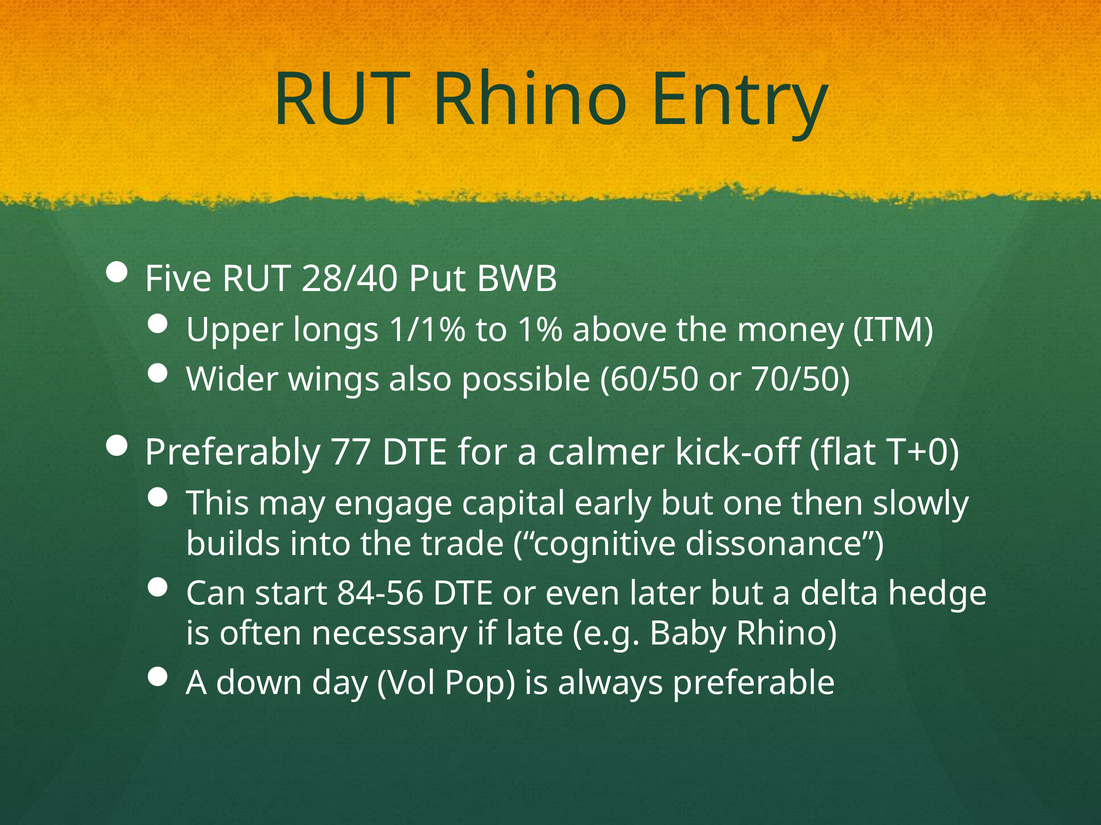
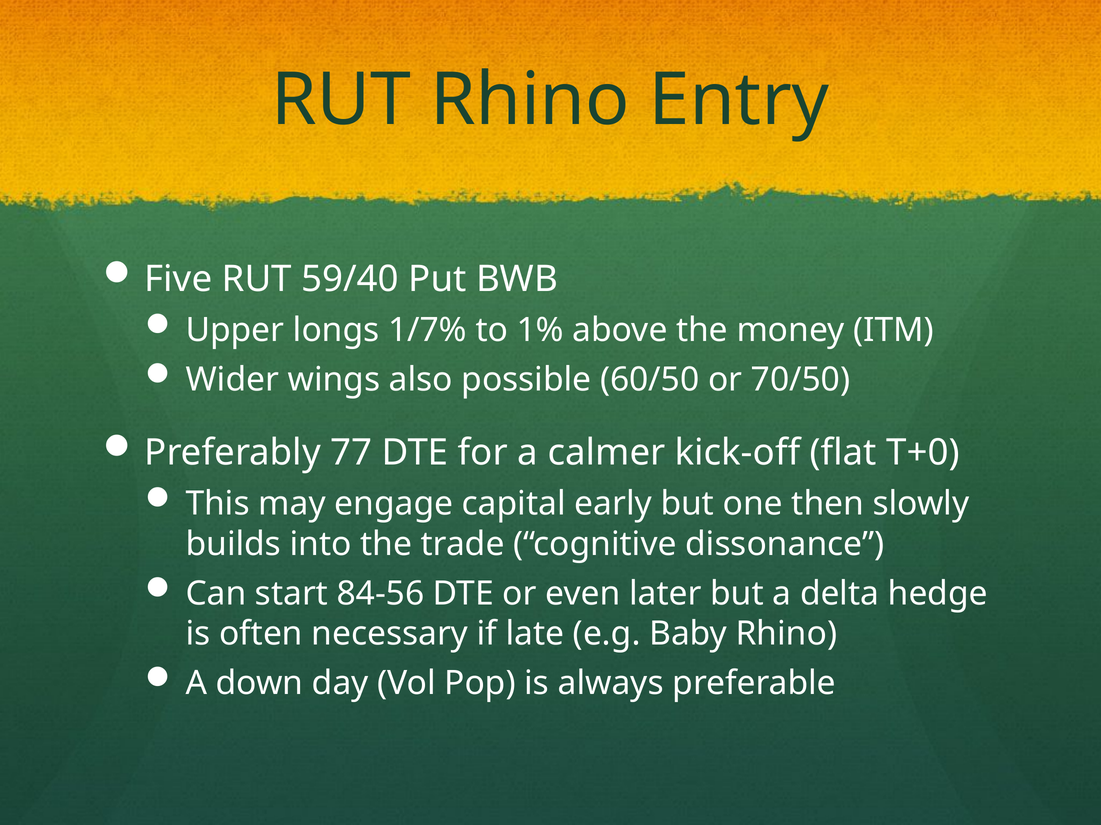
28/40: 28/40 -> 59/40
1/1%: 1/1% -> 1/7%
